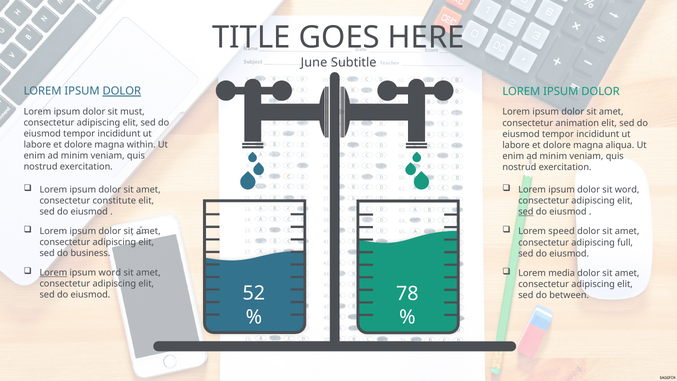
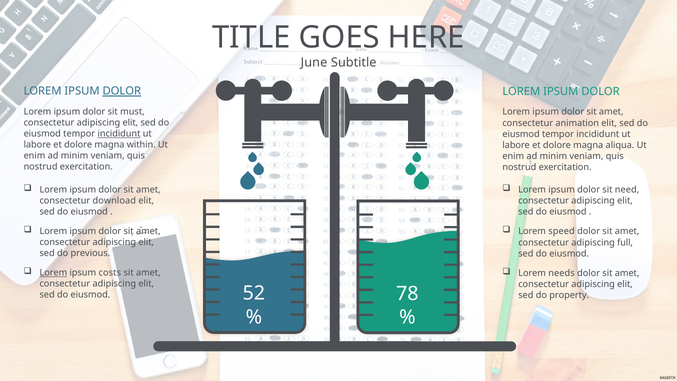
incididunt at (119, 134) underline: none -> present
sit word: word -> need
constitute: constitute -> download
sed at (526, 212) underline: present -> none
business: business -> previous
ipsum word: word -> costs
media: media -> needs
between: between -> property
